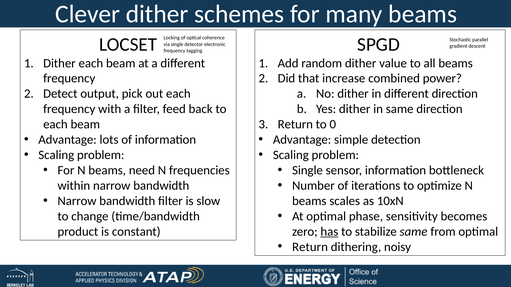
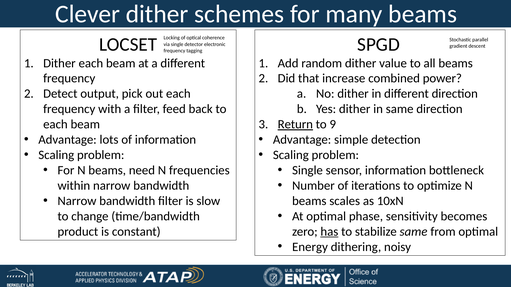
Return at (295, 125) underline: none -> present
0: 0 -> 9
Return at (310, 247): Return -> Energy
